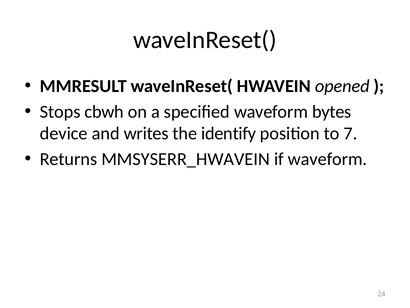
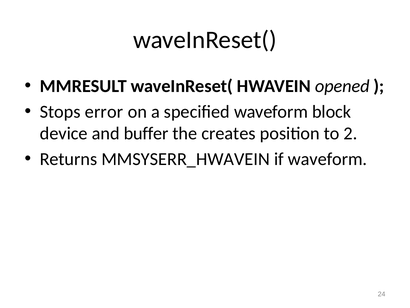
cbwh: cbwh -> error
bytes: bytes -> block
writes: writes -> buffer
identify: identify -> creates
7: 7 -> 2
